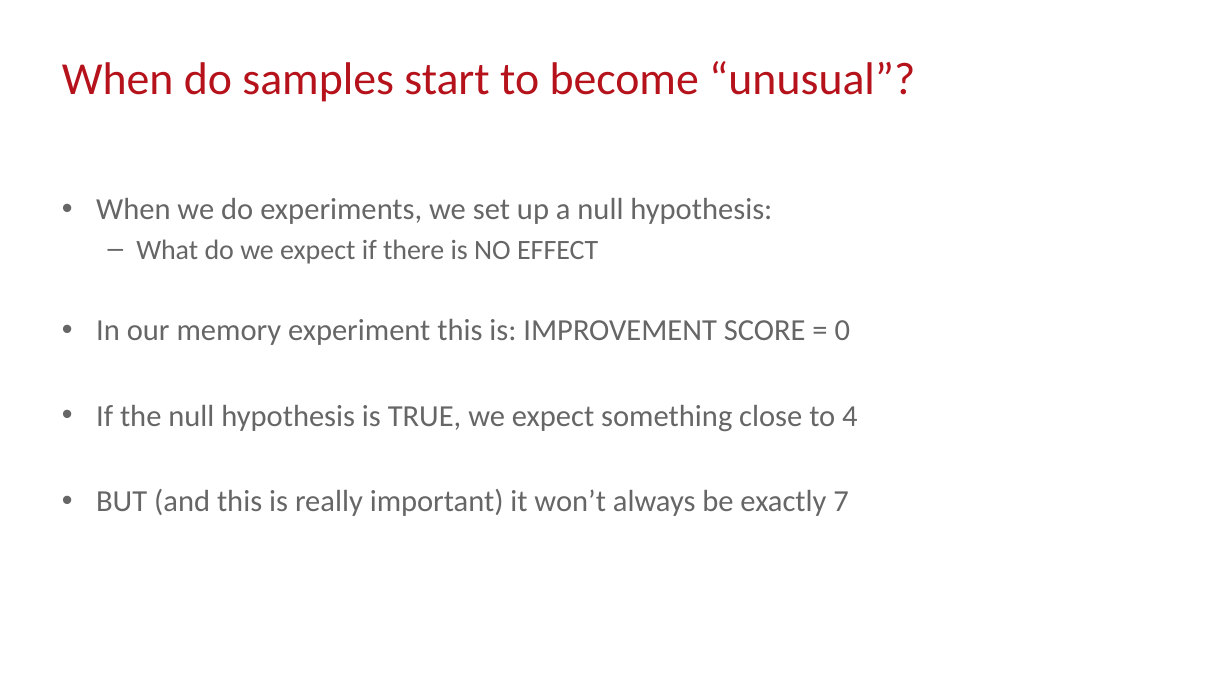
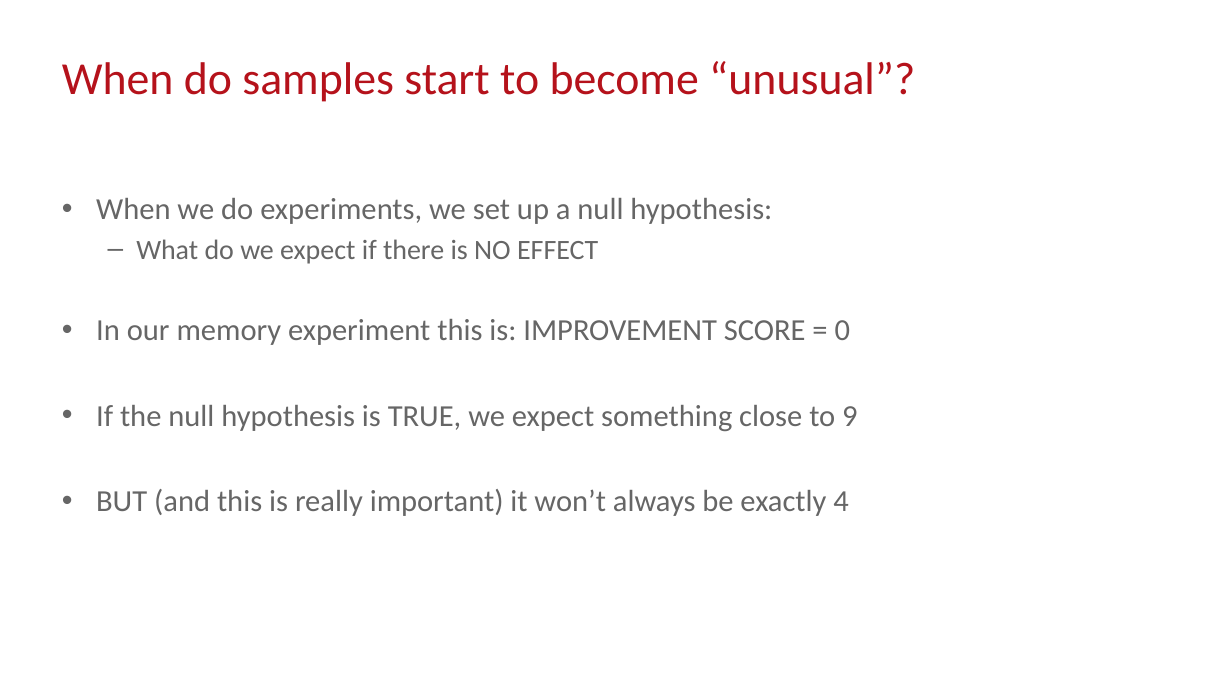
4: 4 -> 9
7: 7 -> 4
